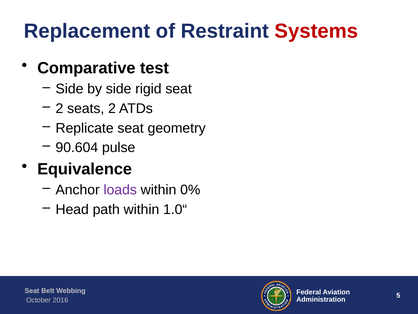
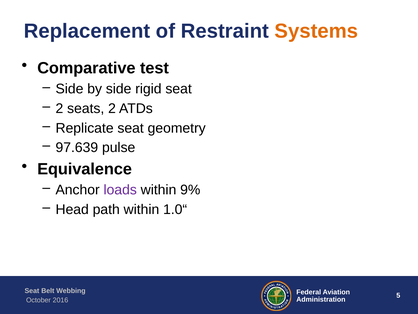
Systems colour: red -> orange
90.604: 90.604 -> 97.639
0%: 0% -> 9%
